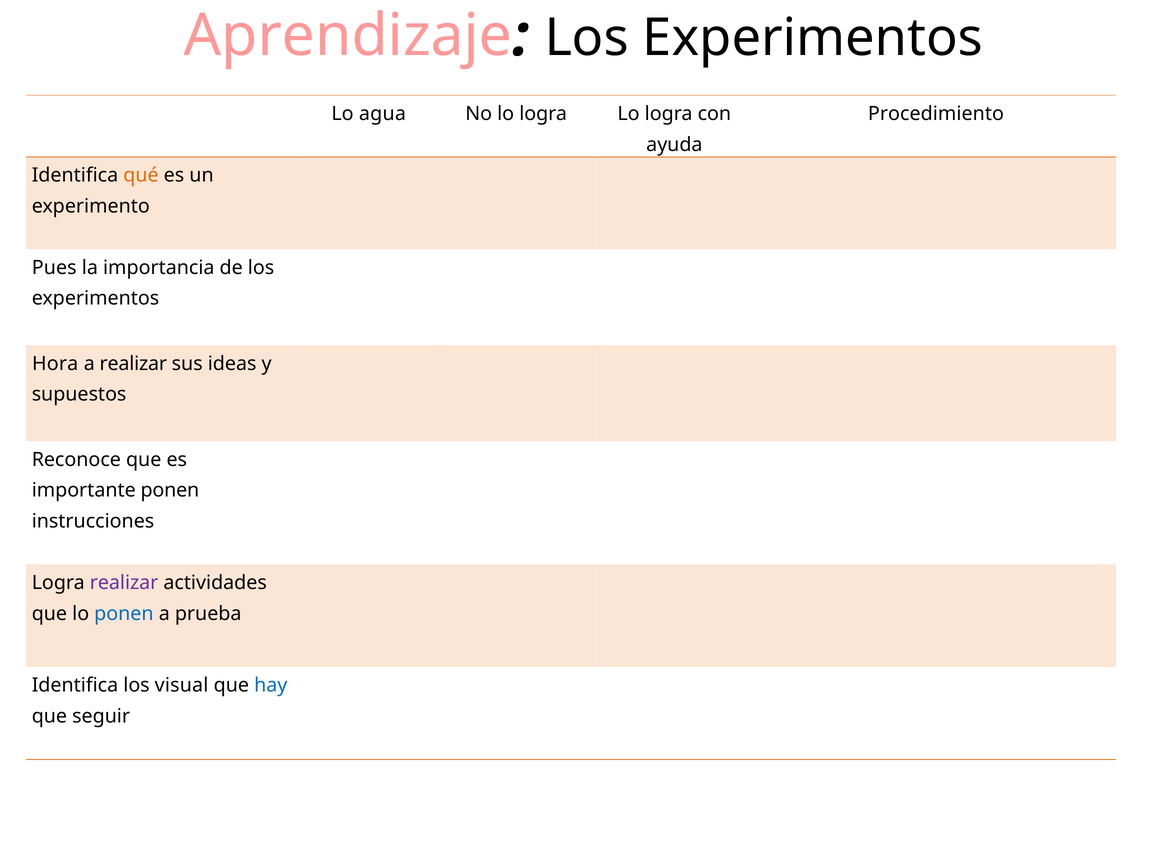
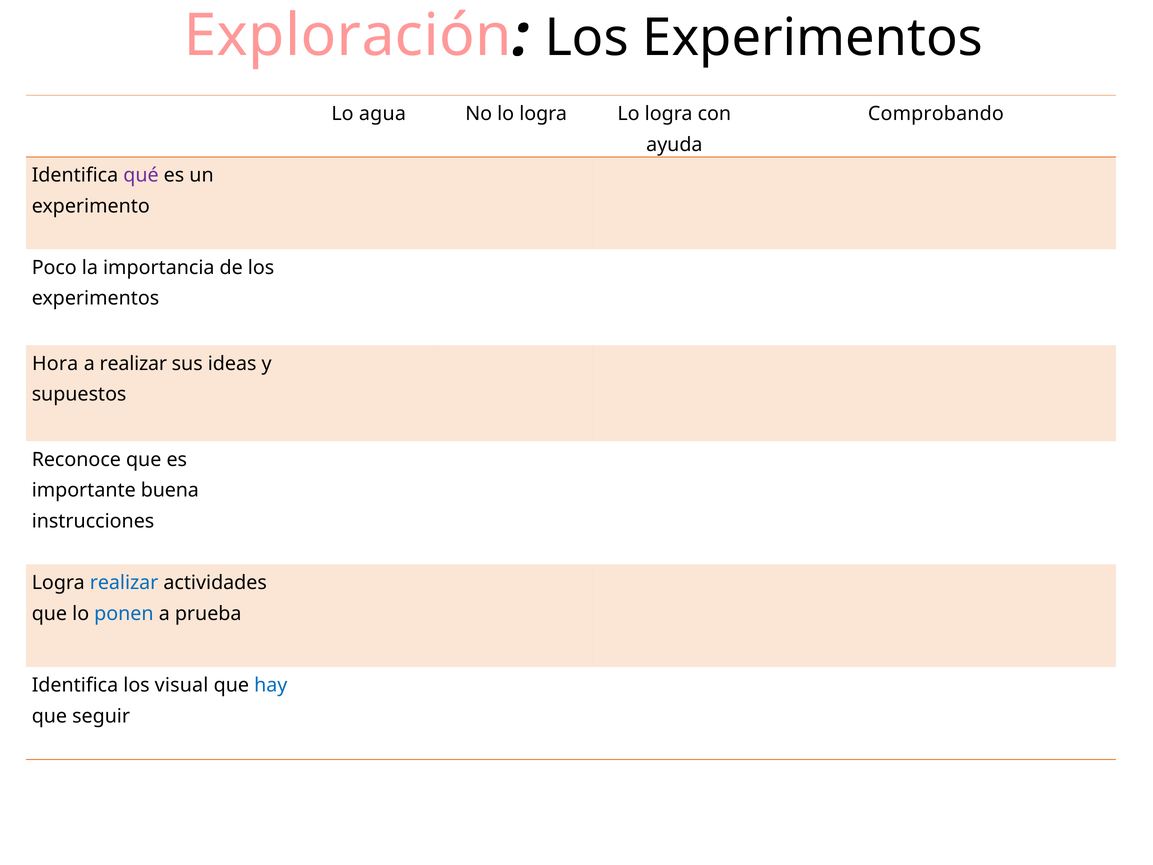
Aprendizaje: Aprendizaje -> Exploración
Procedimiento: Procedimiento -> Comprobando
qué colour: orange -> purple
Pues: Pues -> Poco
importante ponen: ponen -> buena
realizar at (124, 583) colour: purple -> blue
